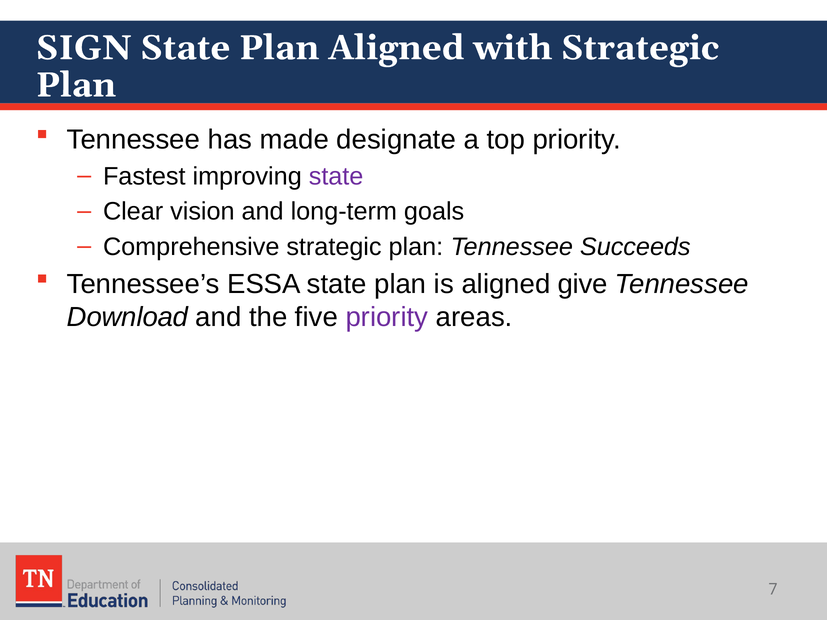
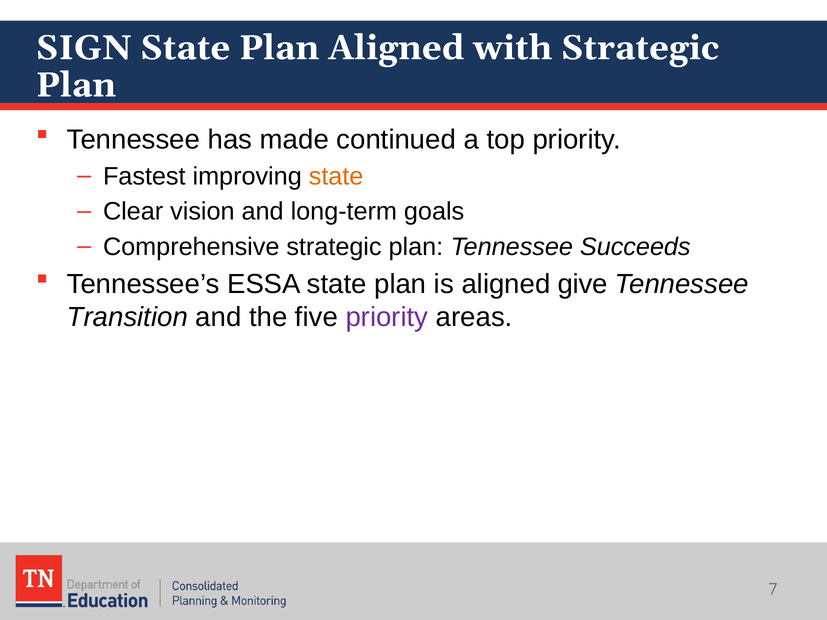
designate: designate -> continued
state at (336, 176) colour: purple -> orange
Download: Download -> Transition
